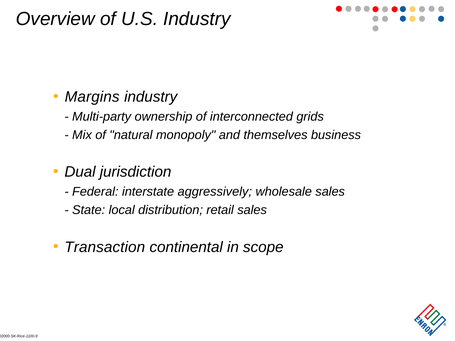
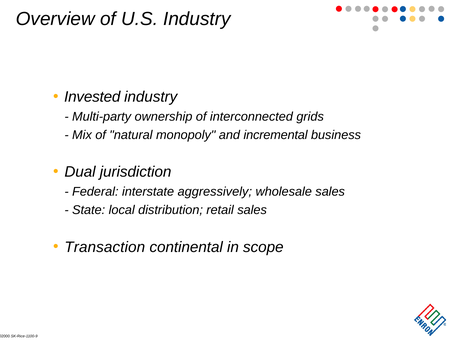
Margins: Margins -> Invested
themselves: themselves -> incremental
